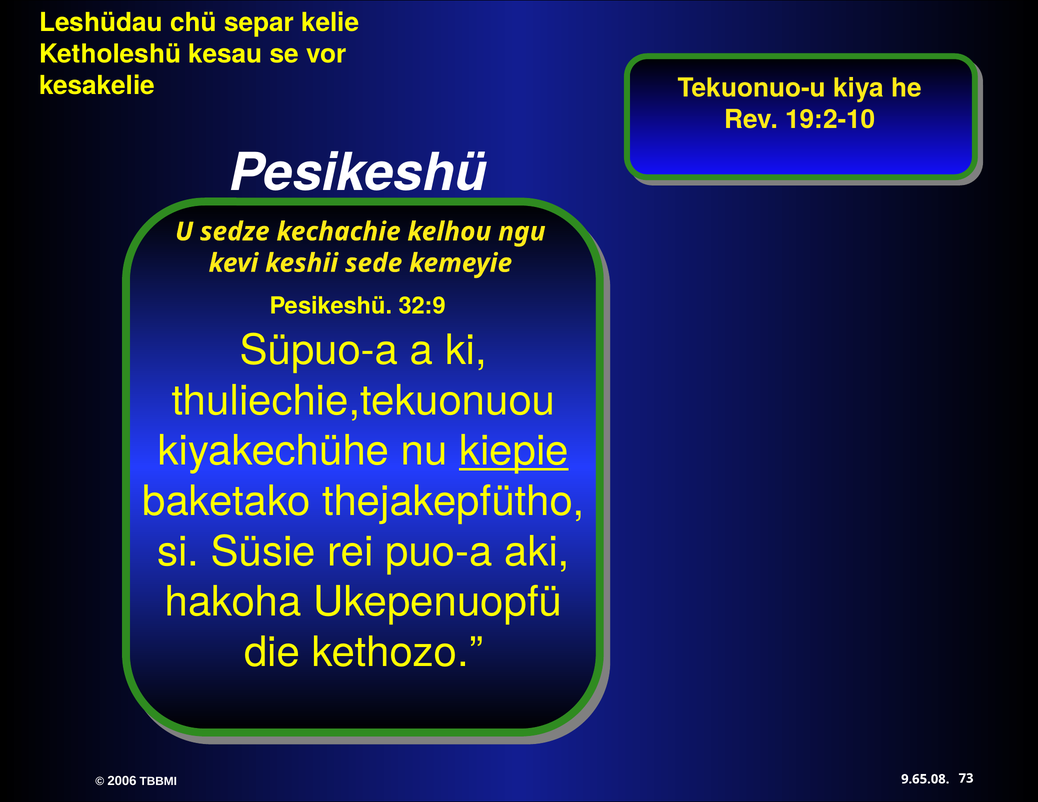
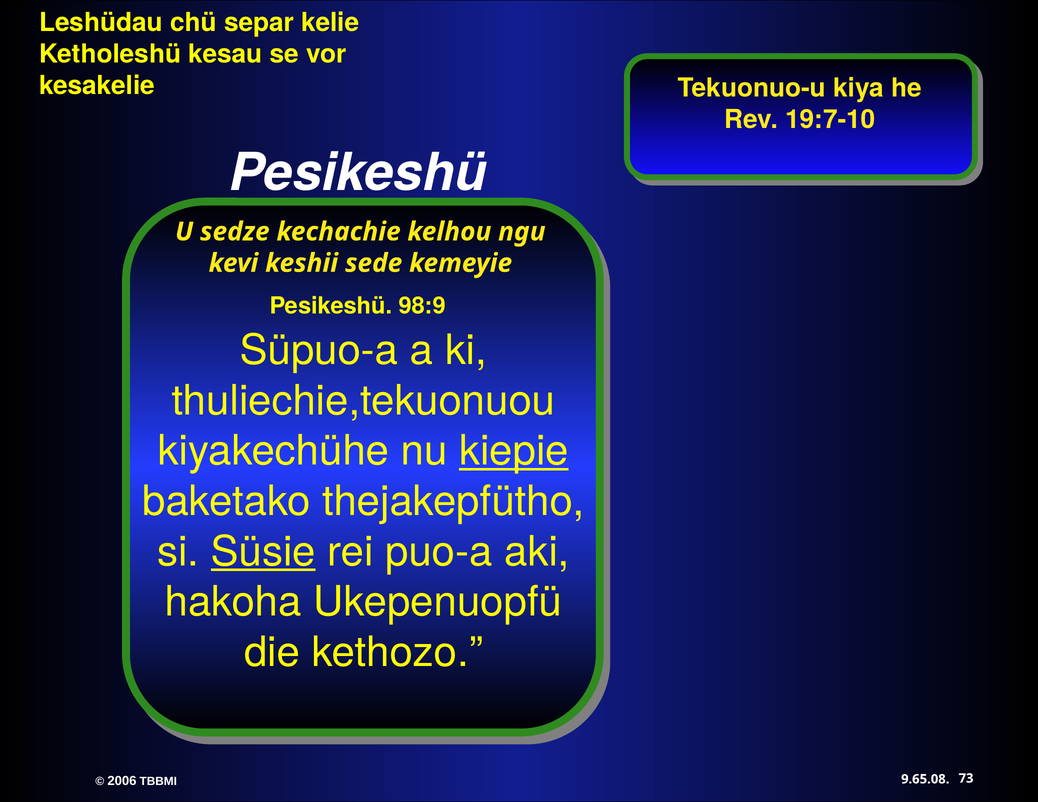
19:2-10: 19:2-10 -> 19:7-10
32:9: 32:9 -> 98:9
Süsie underline: none -> present
